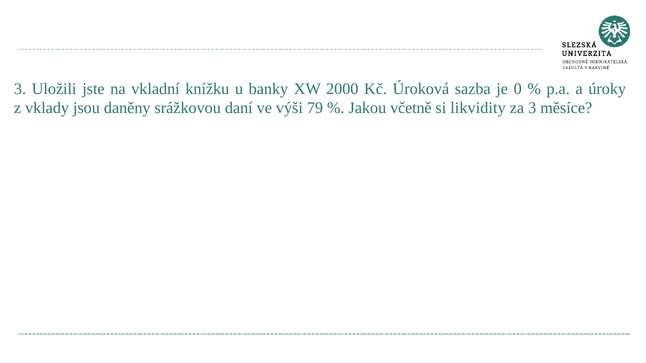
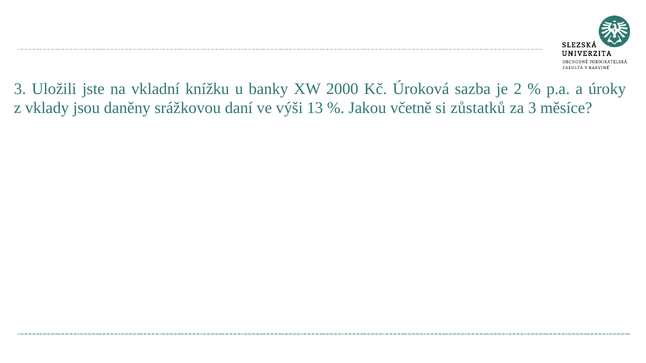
0: 0 -> 2
79: 79 -> 13
likvidity: likvidity -> zůstatků
